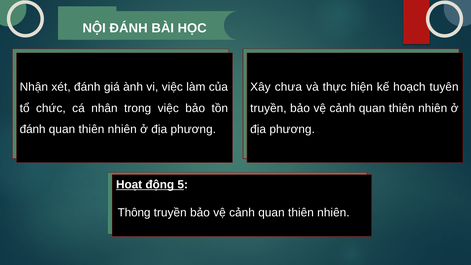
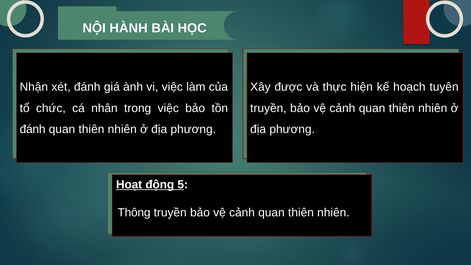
NỘI ĐÁNH: ĐÁNH -> HÀNH
chưa: chưa -> được
